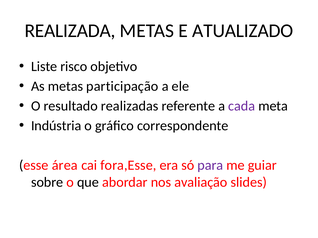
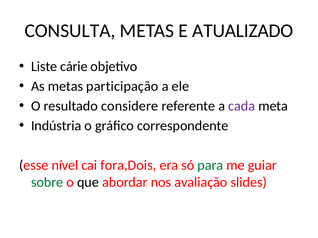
REALIZADA: REALIZADA -> CONSULTA
risco: risco -> cárie
realizadas: realizadas -> considere
área: área -> nível
fora,Esse: fora,Esse -> fora,Dois
para colour: purple -> green
sobre colour: black -> green
